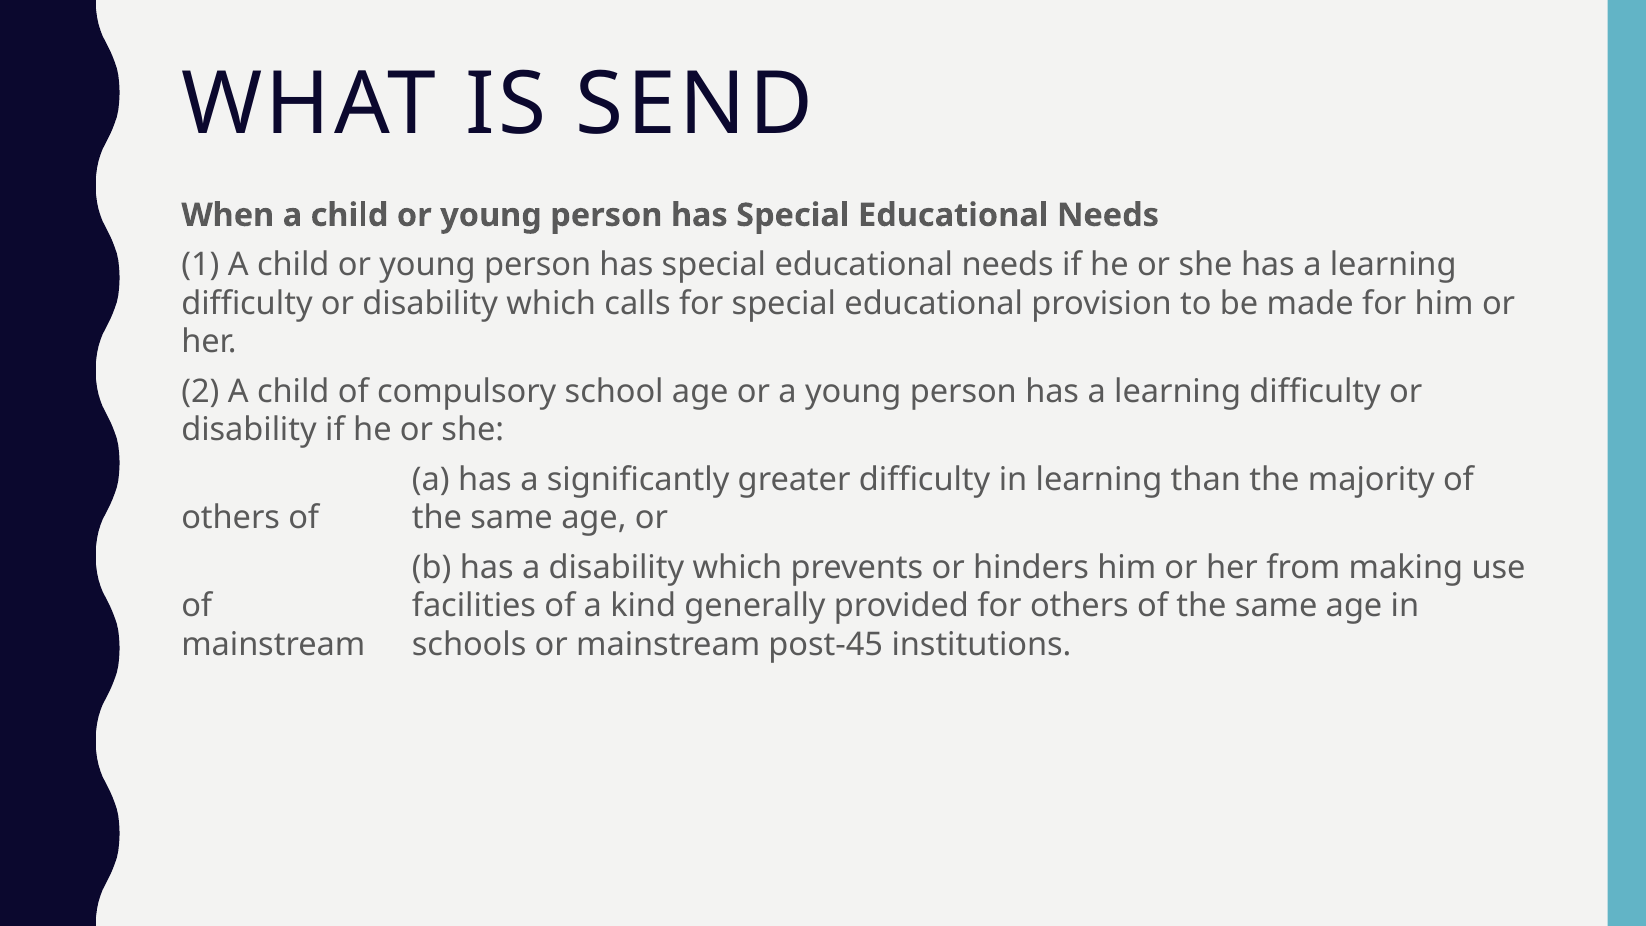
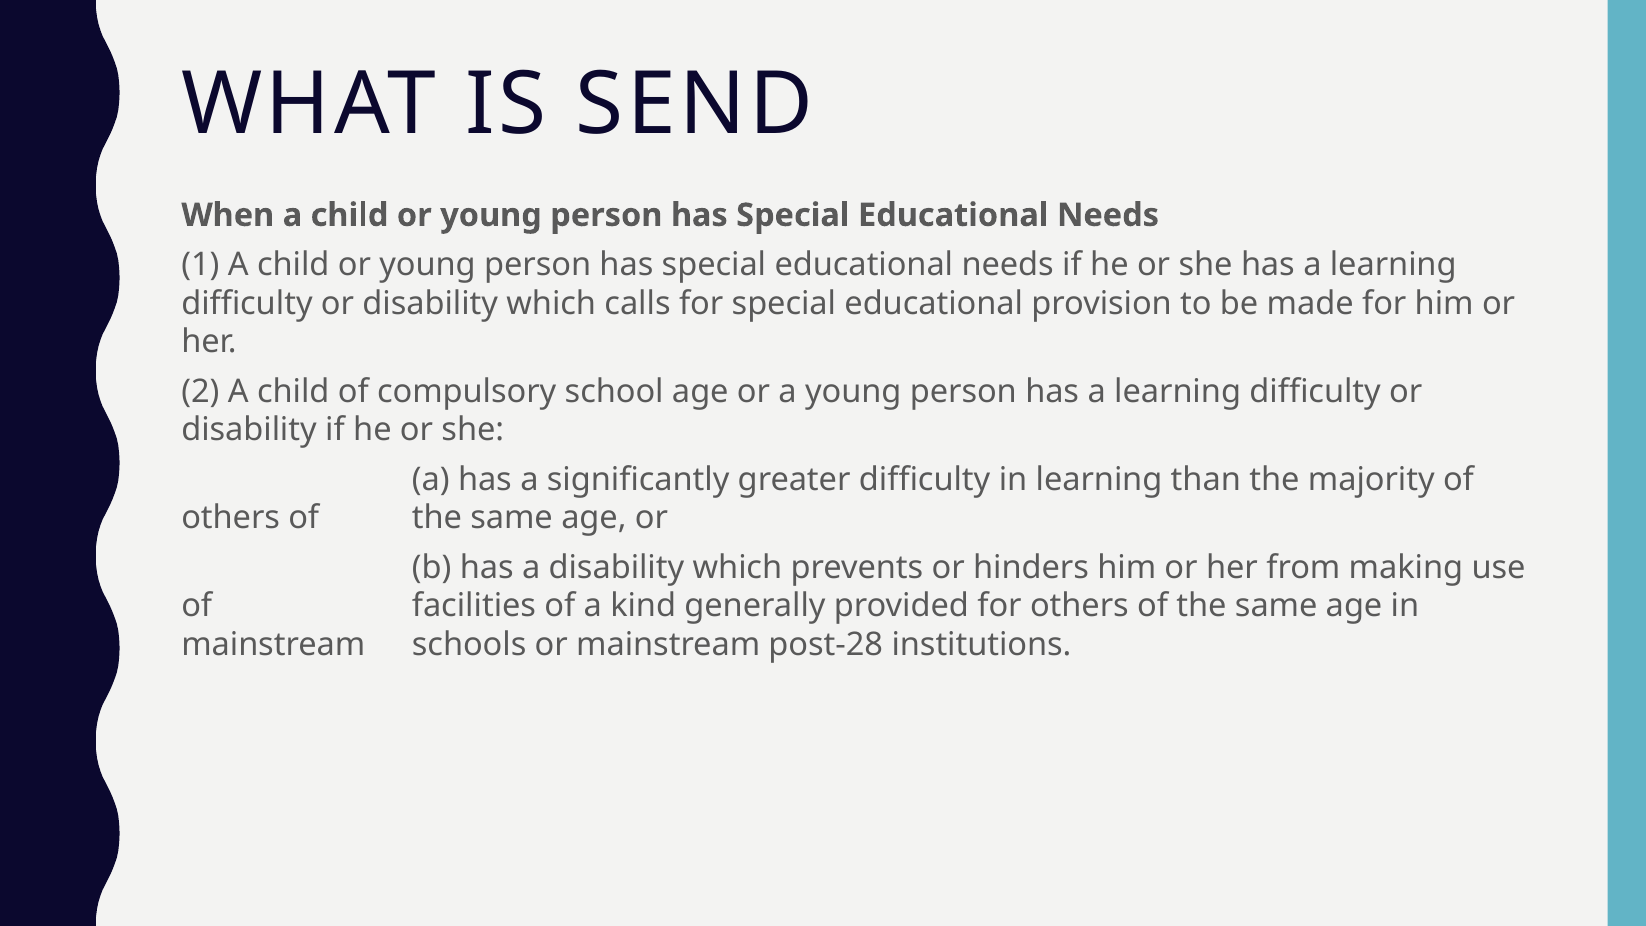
post-45: post-45 -> post-28
